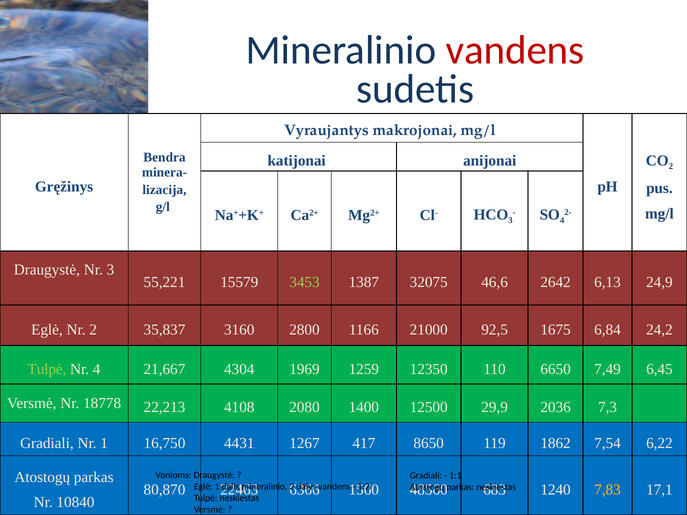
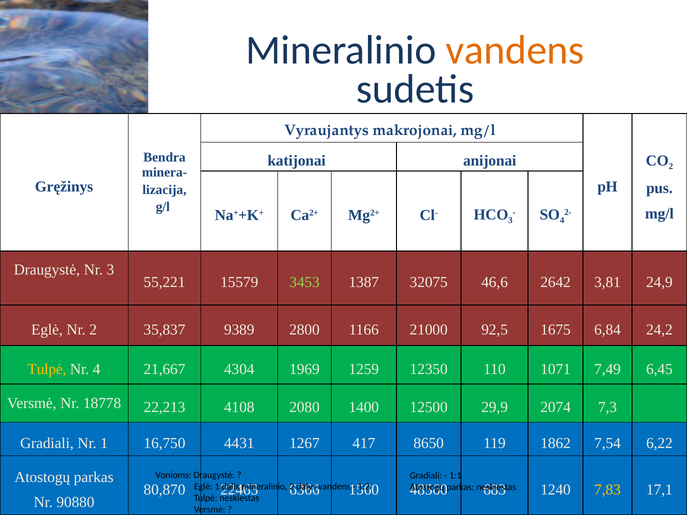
vandens at (515, 50) colour: red -> orange
6,13: 6,13 -> 3,81
3160: 3160 -> 9389
Tulpė at (47, 369) colour: light green -> yellow
6650: 6650 -> 1071
2036: 2036 -> 2074
10840: 10840 -> 90880
